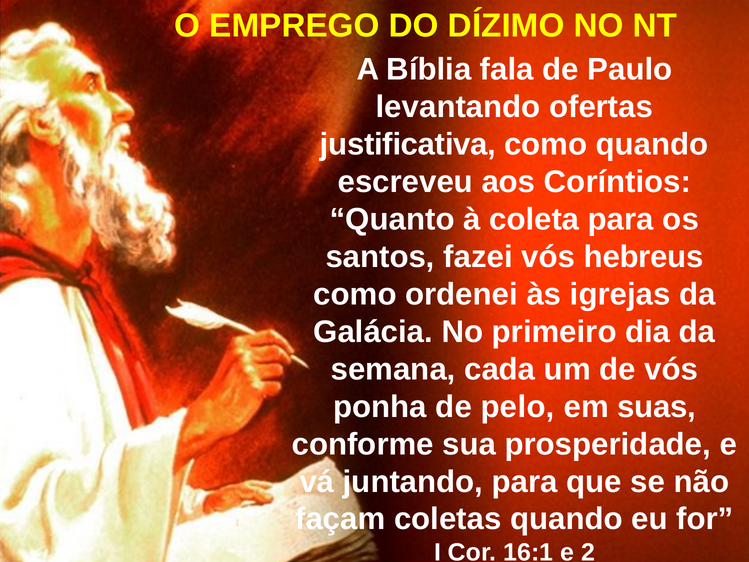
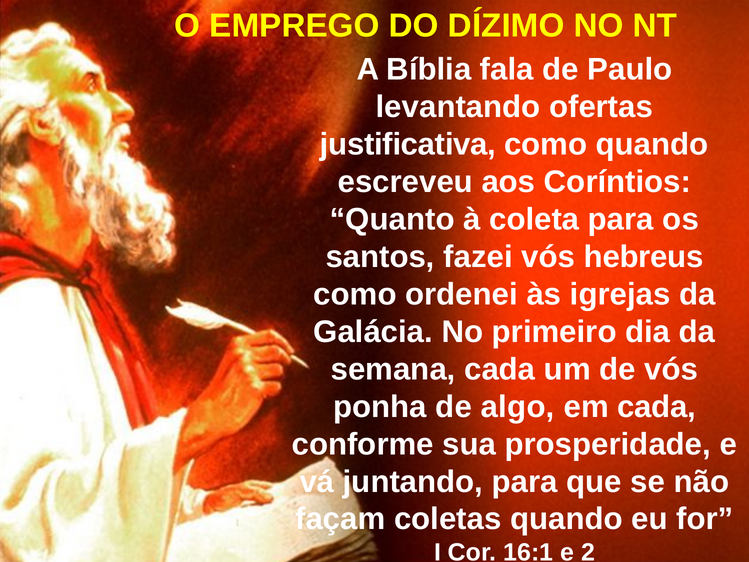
pelo: pelo -> algo
em suas: suas -> cada
